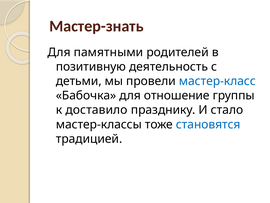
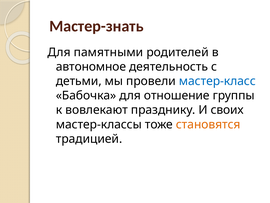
позитивную: позитивную -> автономное
доставило: доставило -> вовлекают
стало: стало -> своих
становятся colour: blue -> orange
